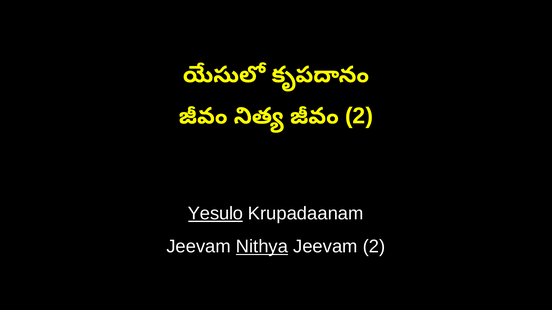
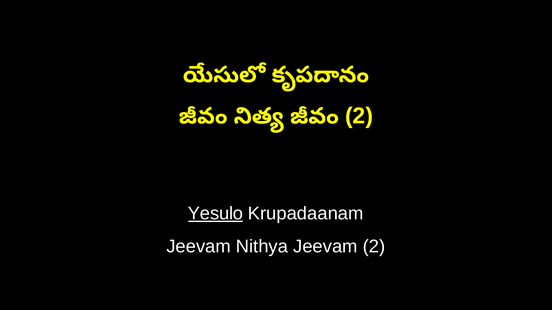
Nithya underline: present -> none
